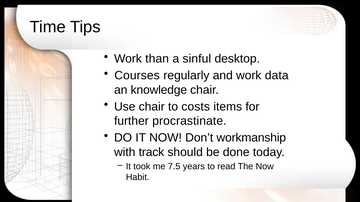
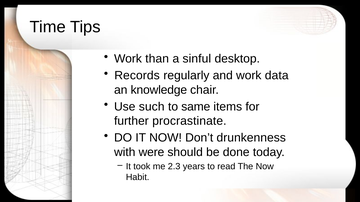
Courses: Courses -> Records
Use chair: chair -> such
costs: costs -> same
workmanship: workmanship -> drunkenness
track: track -> were
7.5: 7.5 -> 2.3
